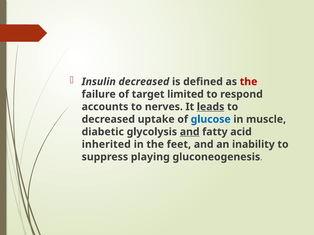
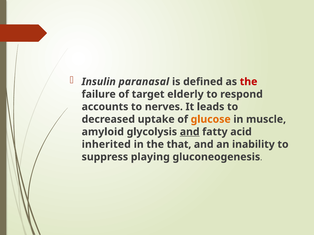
Insulin decreased: decreased -> paranasal
limited: limited -> elderly
leads underline: present -> none
glucose colour: blue -> orange
diabetic: diabetic -> amyloid
feet: feet -> that
